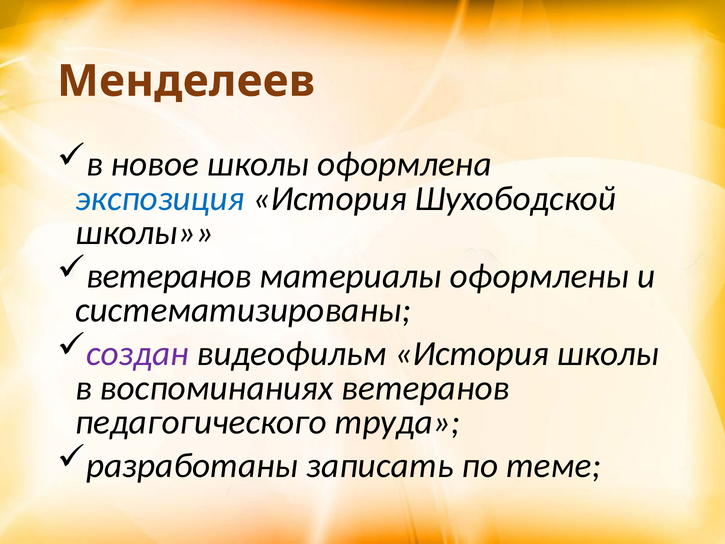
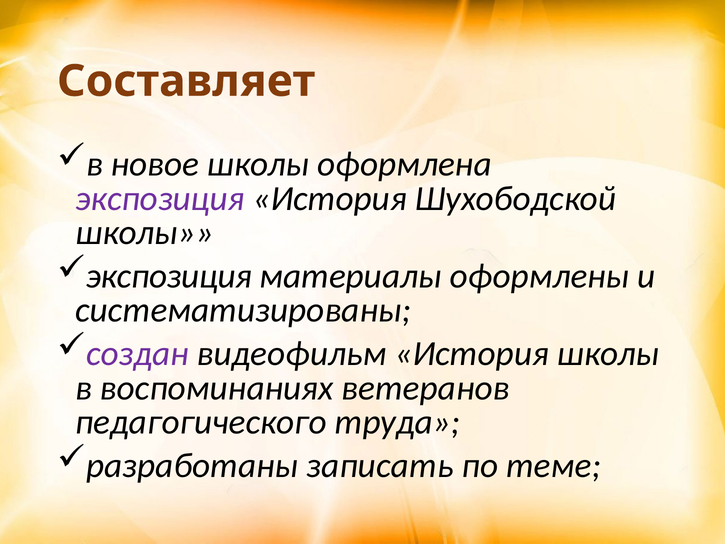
Менделеев: Менделеев -> Составляет
экспозиция at (160, 198) colour: blue -> purple
ветеранов at (169, 276): ветеранов -> экспозиция
